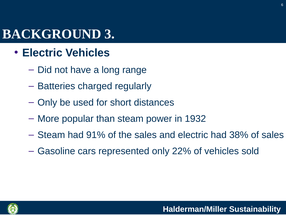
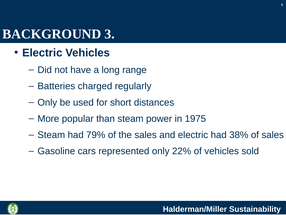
1932: 1932 -> 1975
91%: 91% -> 79%
